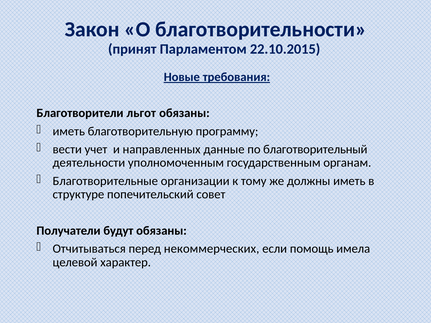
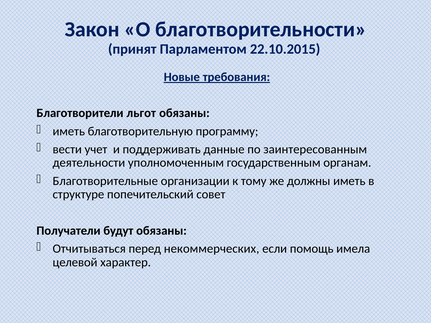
направленных: направленных -> поддерживать
благотворительный: благотворительный -> заинтересованным
